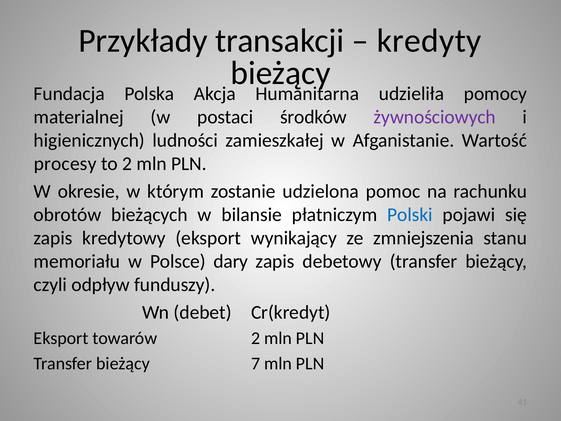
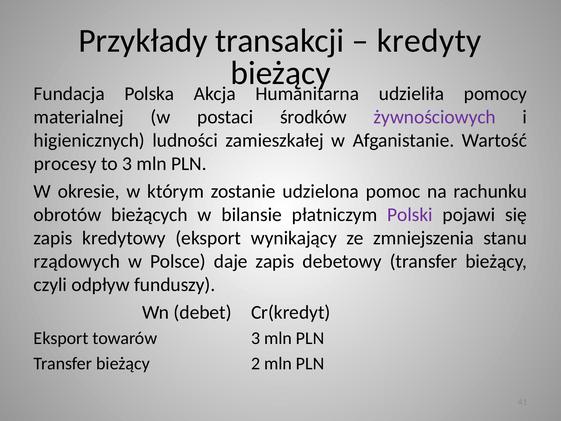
to 2: 2 -> 3
Polski colour: blue -> purple
memoriału: memoriału -> rządowych
dary: dary -> daje
towarów 2: 2 -> 3
7: 7 -> 2
